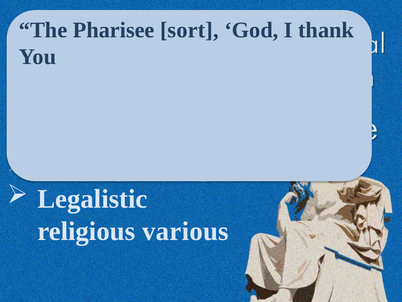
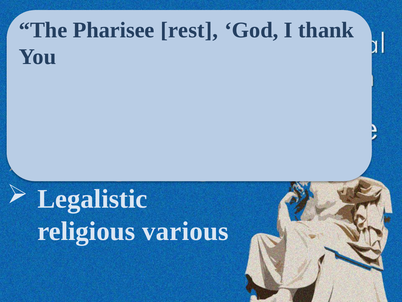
sort: sort -> rest
